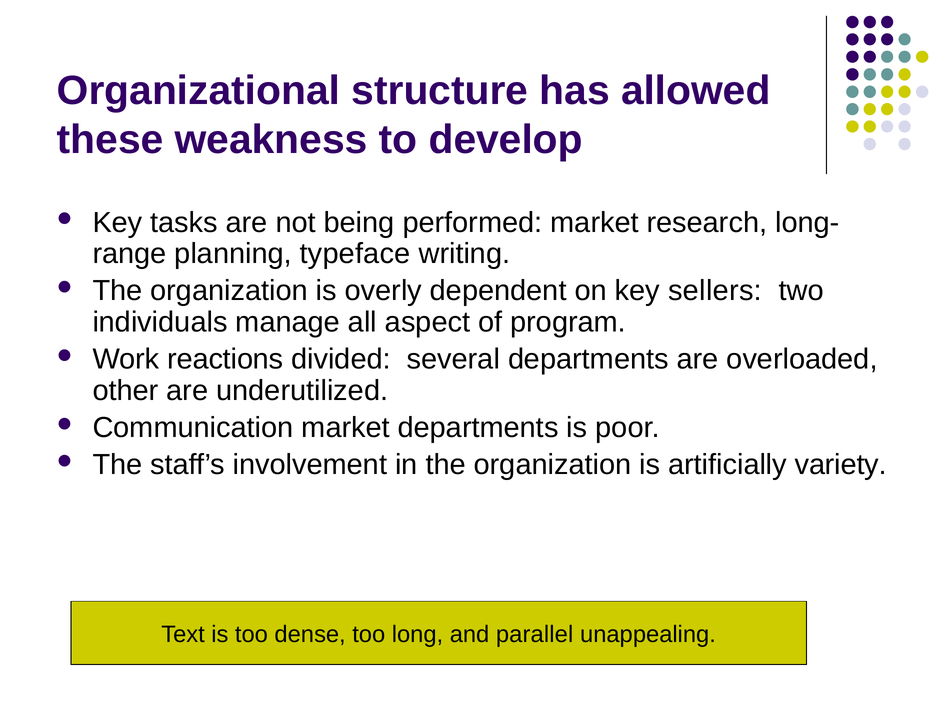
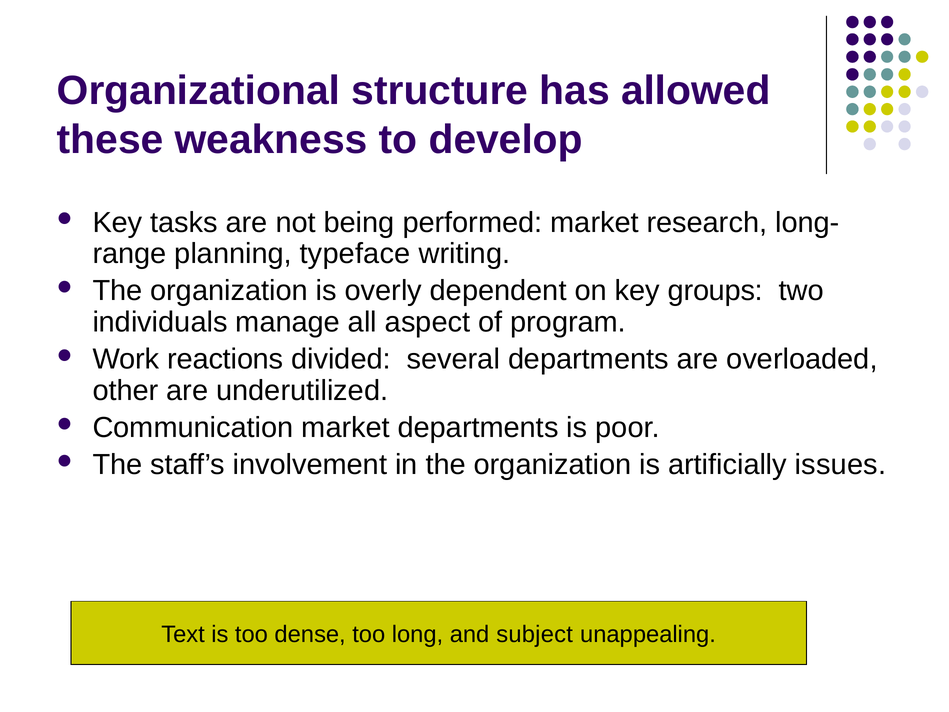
sellers: sellers -> groups
variety: variety -> issues
parallel: parallel -> subject
